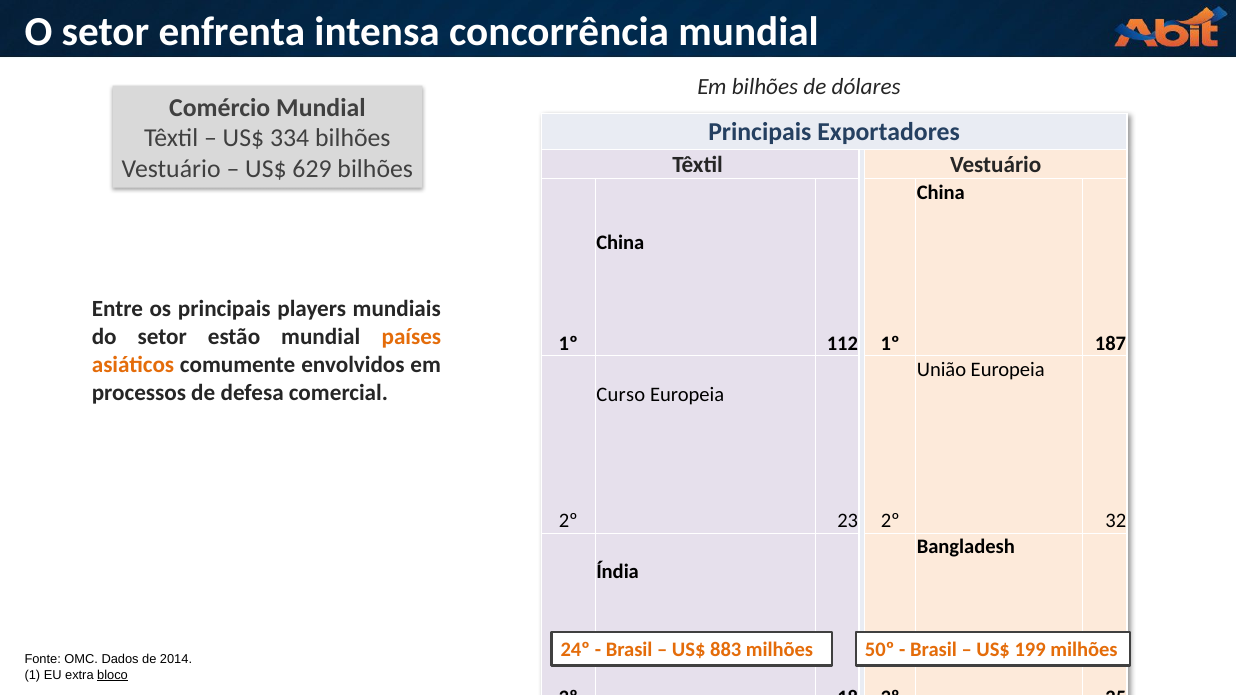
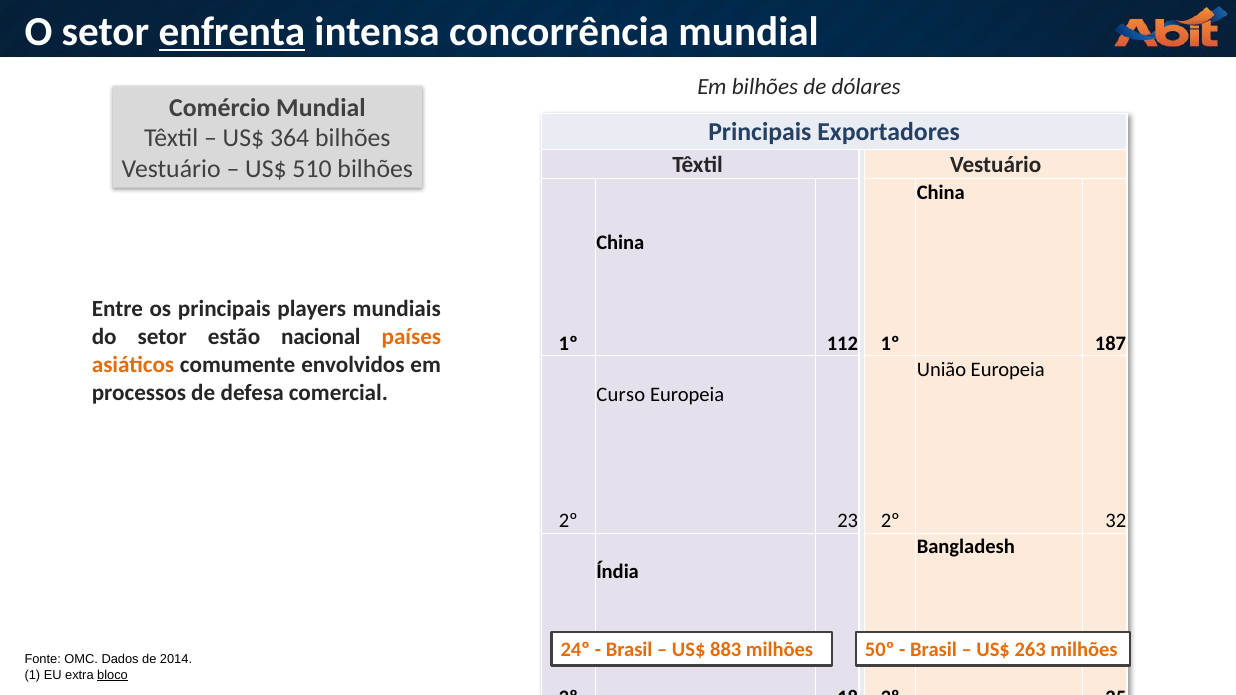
enfrenta underline: none -> present
334: 334 -> 364
629: 629 -> 510
estão mundial: mundial -> nacional
199: 199 -> 263
